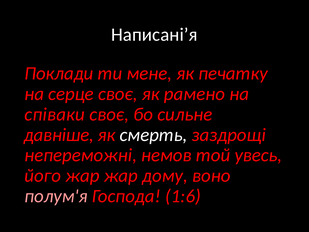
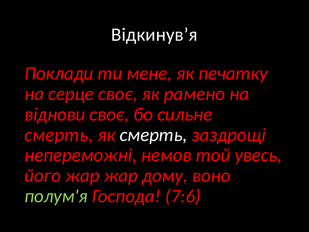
Написані’я: Написані’я -> Відкинув’я
співаки: співаки -> віднови
давніше at (59, 135): давніше -> смерть
полум'я colour: pink -> light green
1:6: 1:6 -> 7:6
